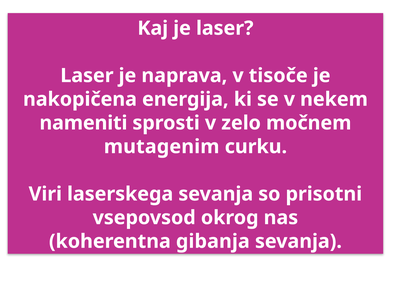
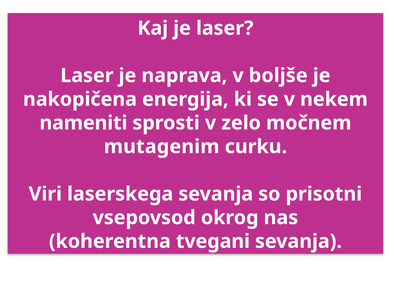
tisoče: tisoče -> boljše
gibanja: gibanja -> tvegani
